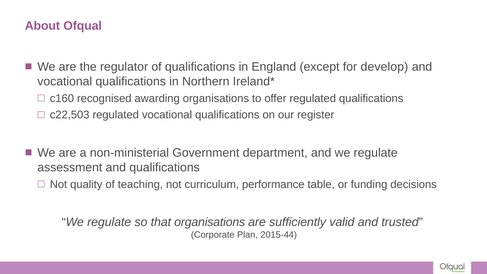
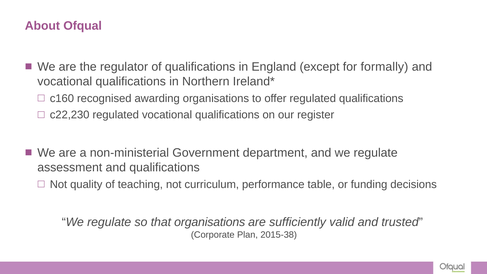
develop: develop -> formally
c22,503: c22,503 -> c22,230
2015-44: 2015-44 -> 2015-38
